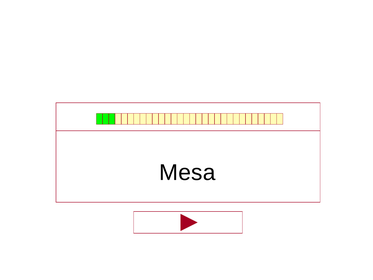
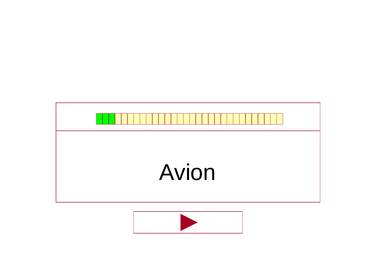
Mesa: Mesa -> Avion
